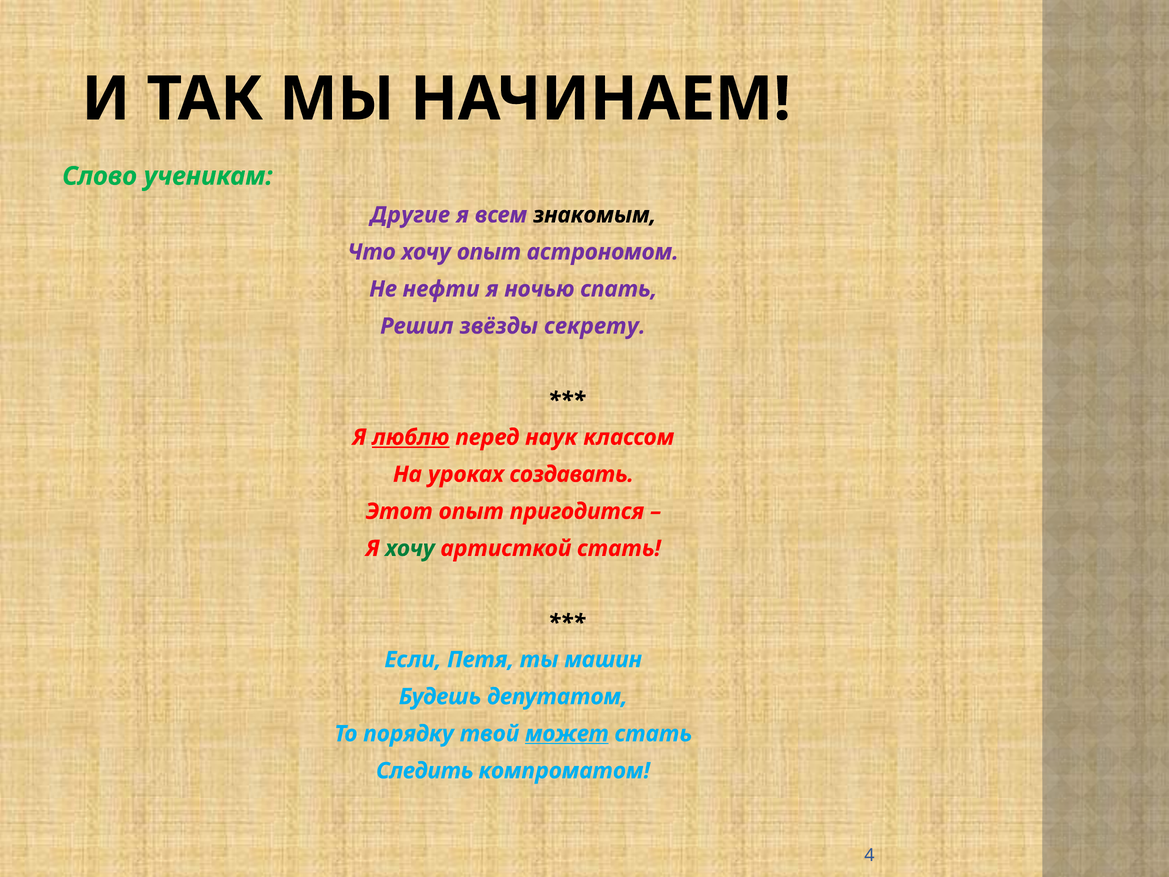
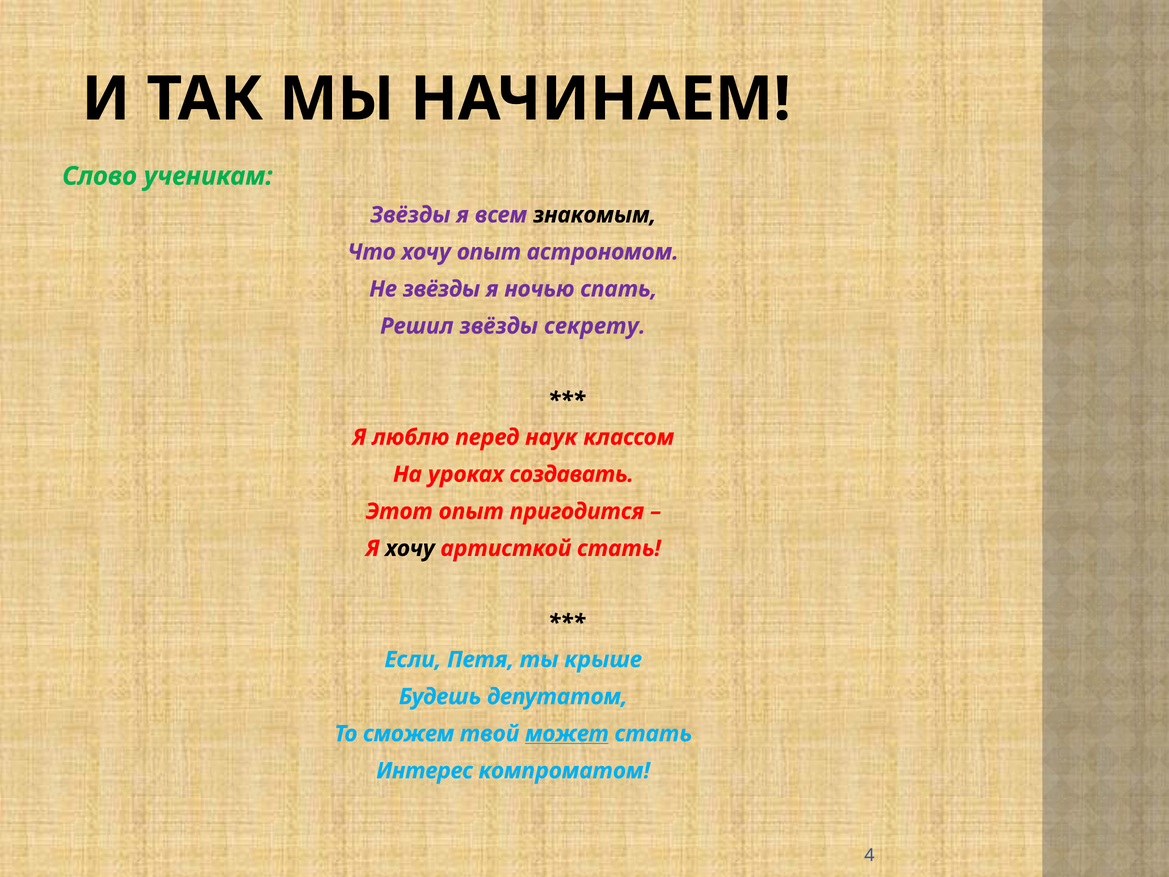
Другие at (410, 215): Другие -> Звёзды
Не нефти: нефти -> звёзды
люблю underline: present -> none
хочу at (410, 548) colour: green -> black
машин: машин -> крыше
порядку: порядку -> сможем
Следить: Следить -> Интерес
